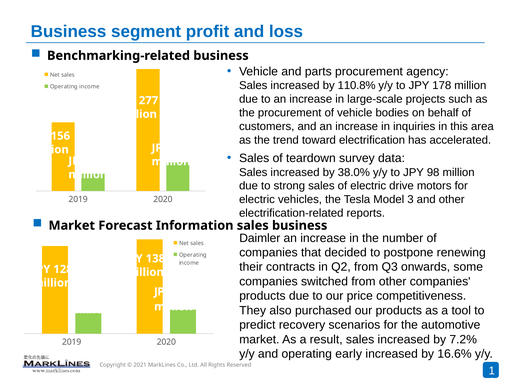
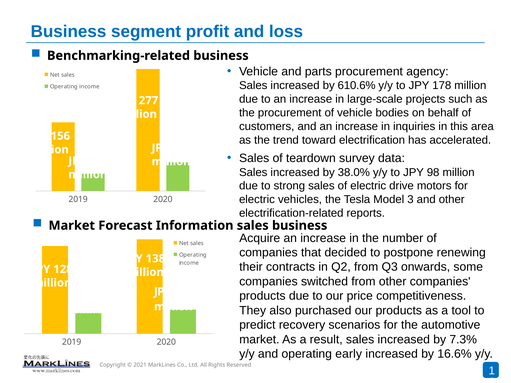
110.8%: 110.8% -> 610.6%
Daimler: Daimler -> Acquire
7.2%: 7.2% -> 7.3%
